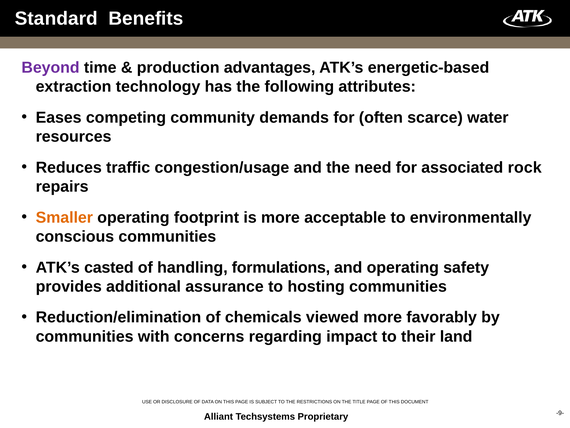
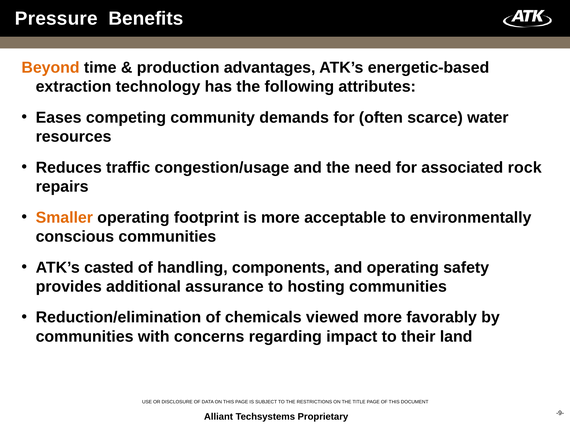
Standard: Standard -> Pressure
Beyond colour: purple -> orange
formulations: formulations -> components
